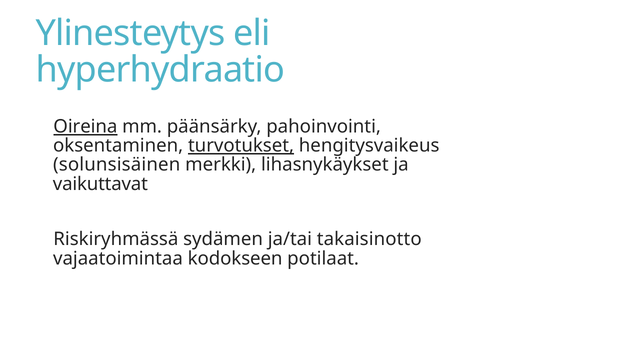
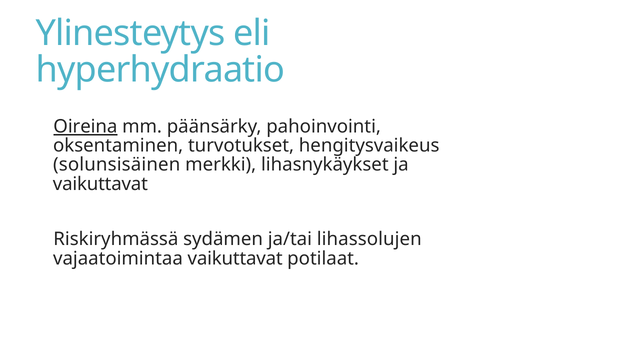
turvotukset underline: present -> none
takaisinotto: takaisinotto -> lihassolujen
vajaatoimintaa kodokseen: kodokseen -> vaikuttavat
